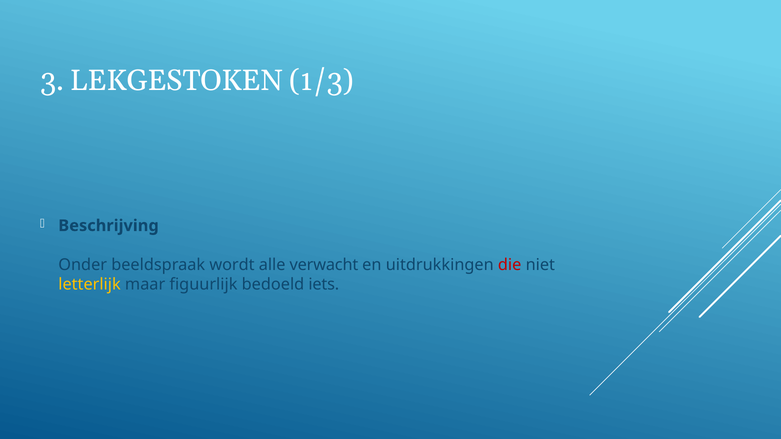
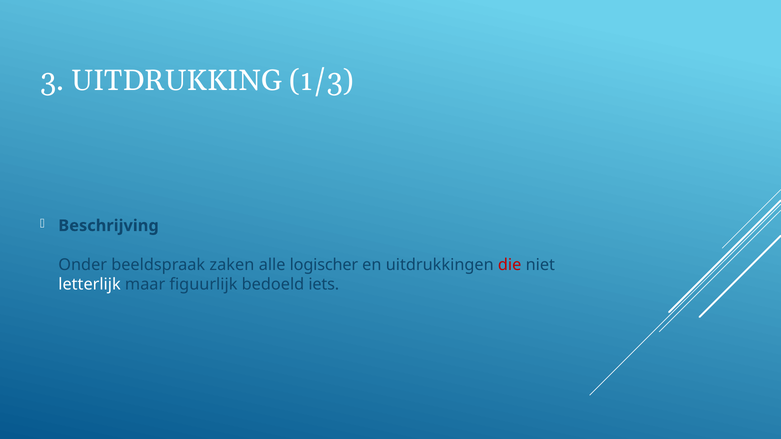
LEKGESTOKEN: LEKGESTOKEN -> UITDRUKKING
wordt: wordt -> zaken
verwacht: verwacht -> logischer
letterlijk colour: yellow -> white
